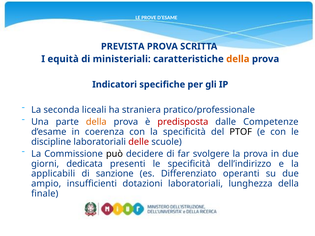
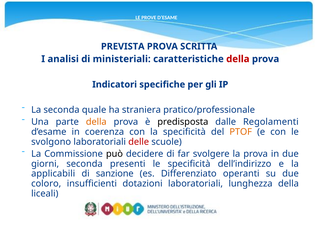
equità: equità -> analisi
della at (238, 59) colour: orange -> red
liceali: liceali -> quale
predisposta colour: red -> black
Competenze: Competenze -> Regolamenti
PTOF colour: black -> orange
discipline: discipline -> svolgono
giorni dedicata: dedicata -> seconda
ampio: ampio -> coloro
finale: finale -> liceali
